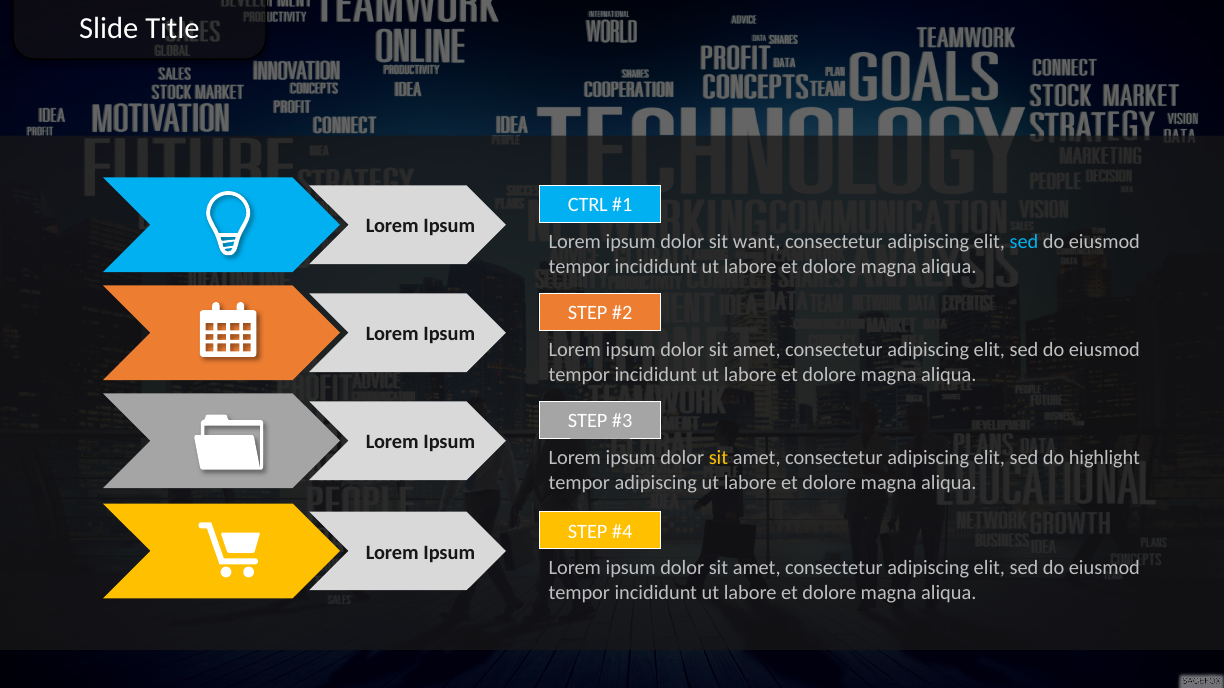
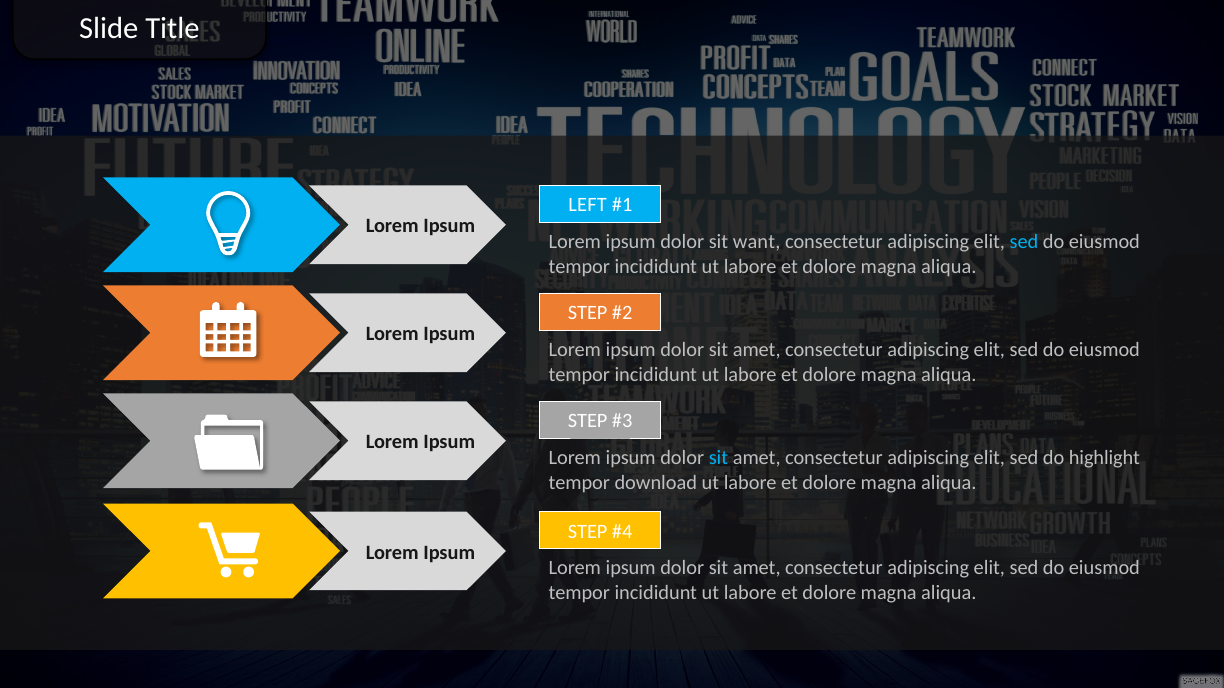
CTRL: CTRL -> LEFT
sit at (718, 458) colour: yellow -> light blue
tempor adipiscing: adipiscing -> download
